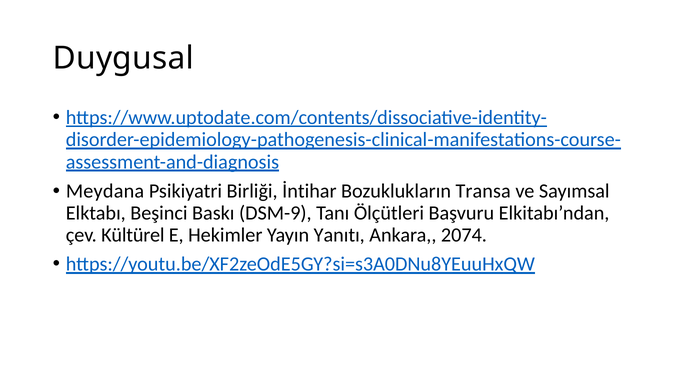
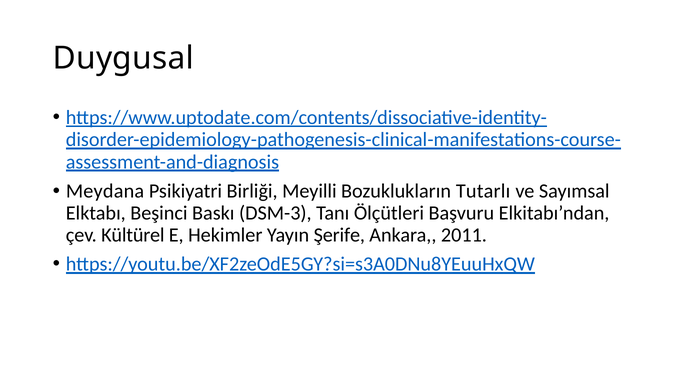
İntihar: İntihar -> Meyilli
Transa: Transa -> Tutarlı
DSM-9: DSM-9 -> DSM-3
Yanıtı: Yanıtı -> Şerife
2074: 2074 -> 2011
